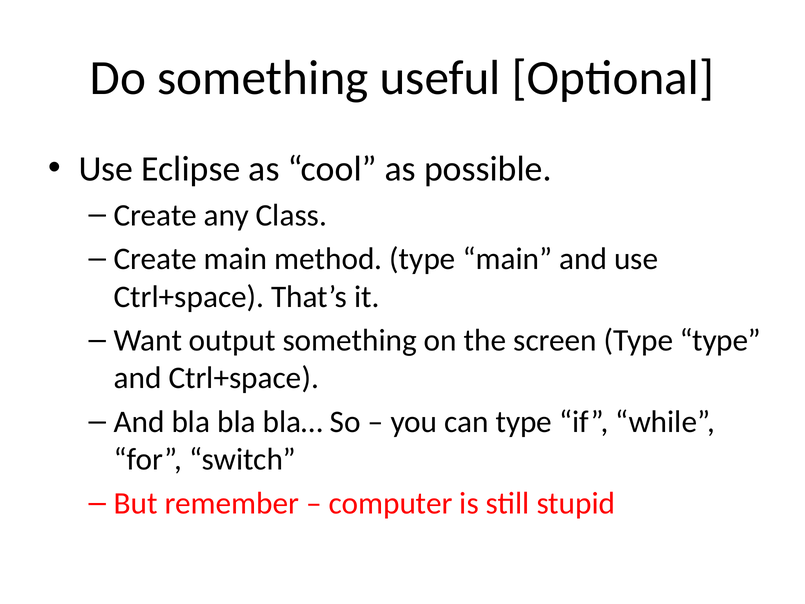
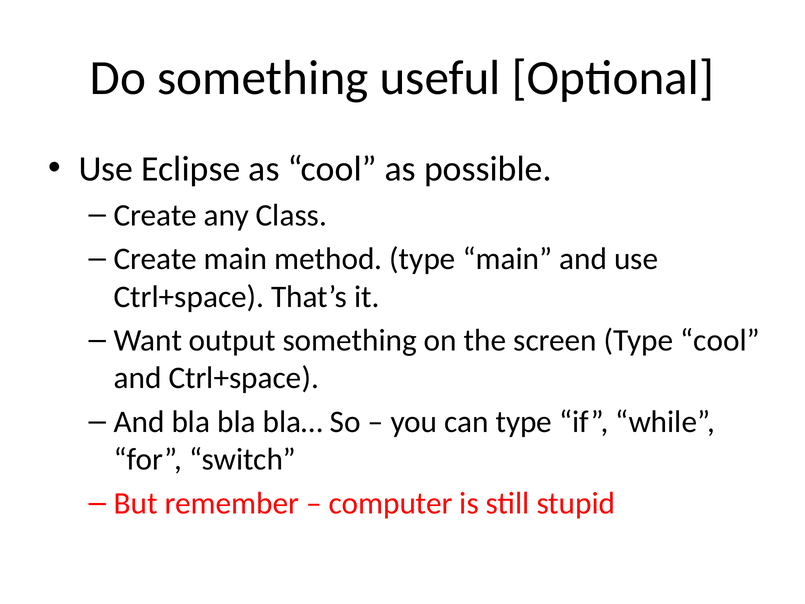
Type type: type -> cool
